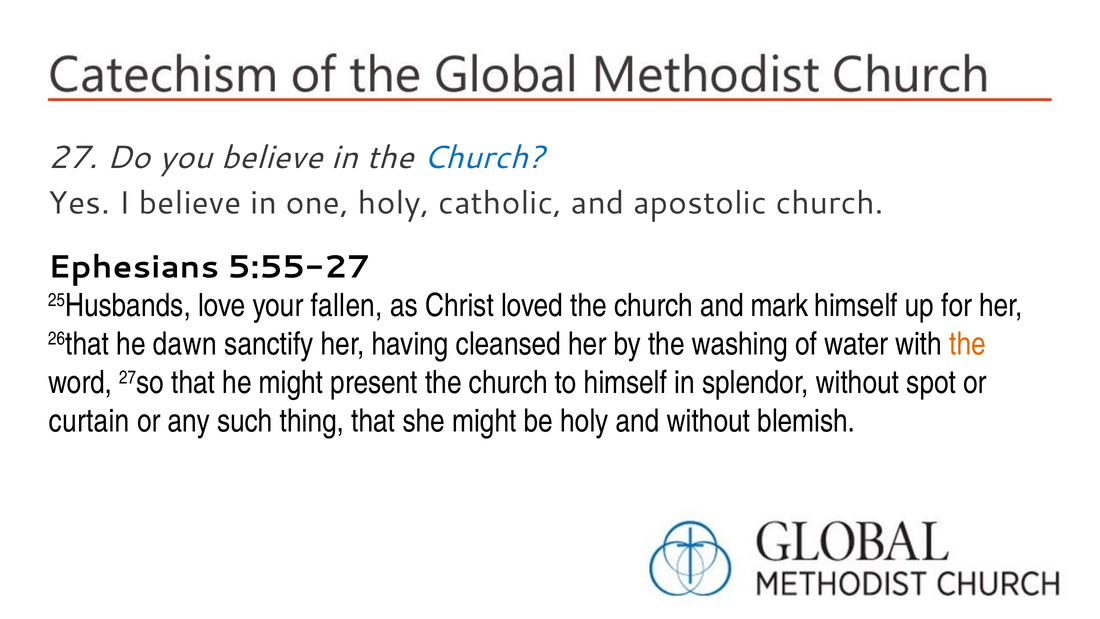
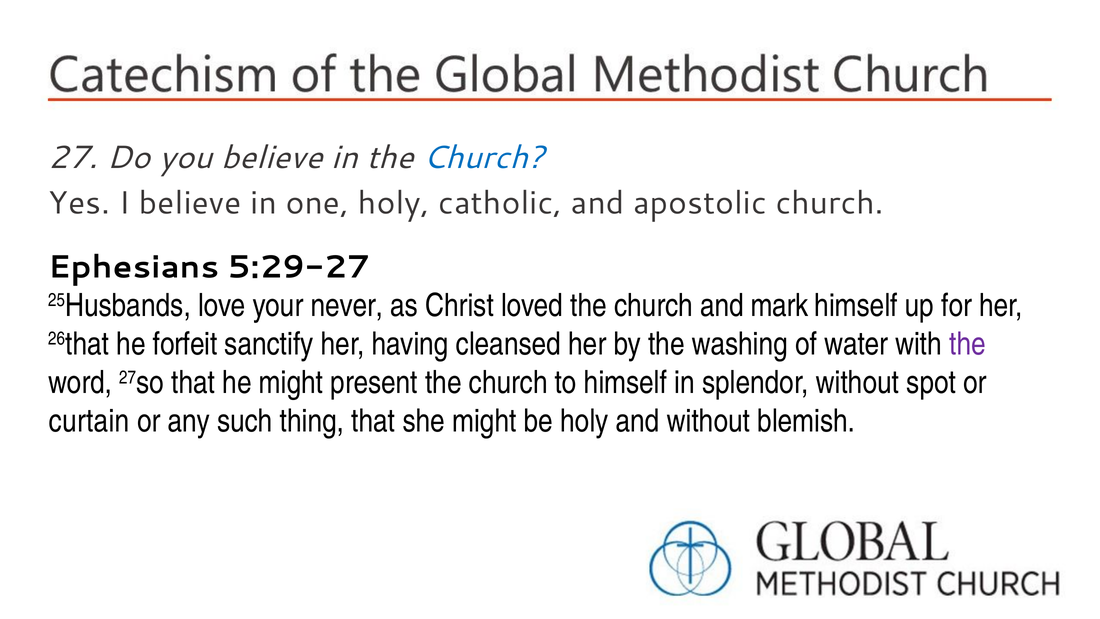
5:55-27: 5:55-27 -> 5:29-27
fallen: fallen -> never
dawn: dawn -> forfeit
the at (968, 344) colour: orange -> purple
